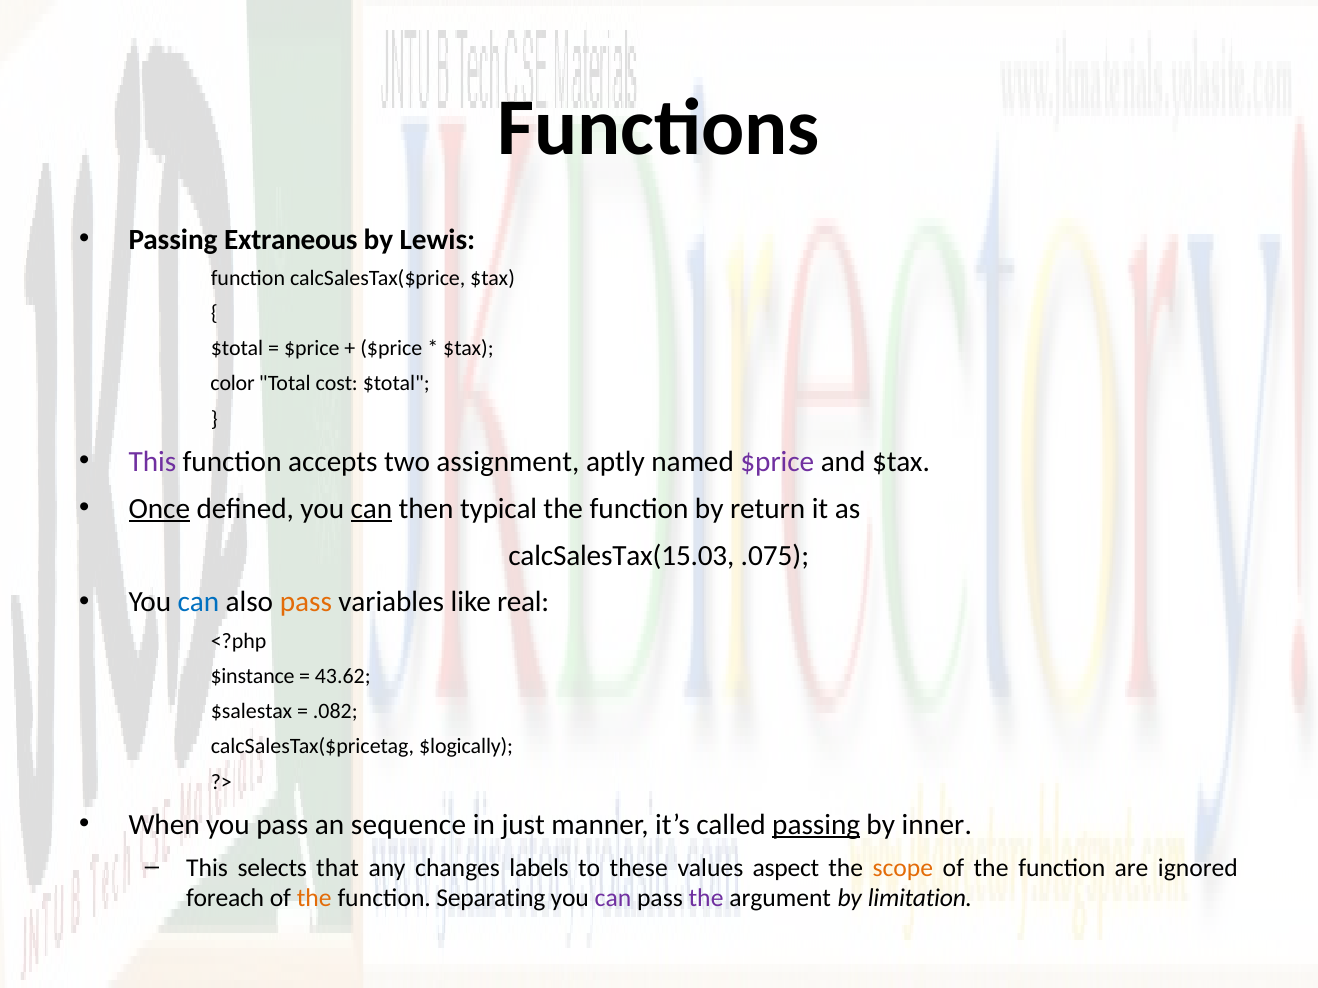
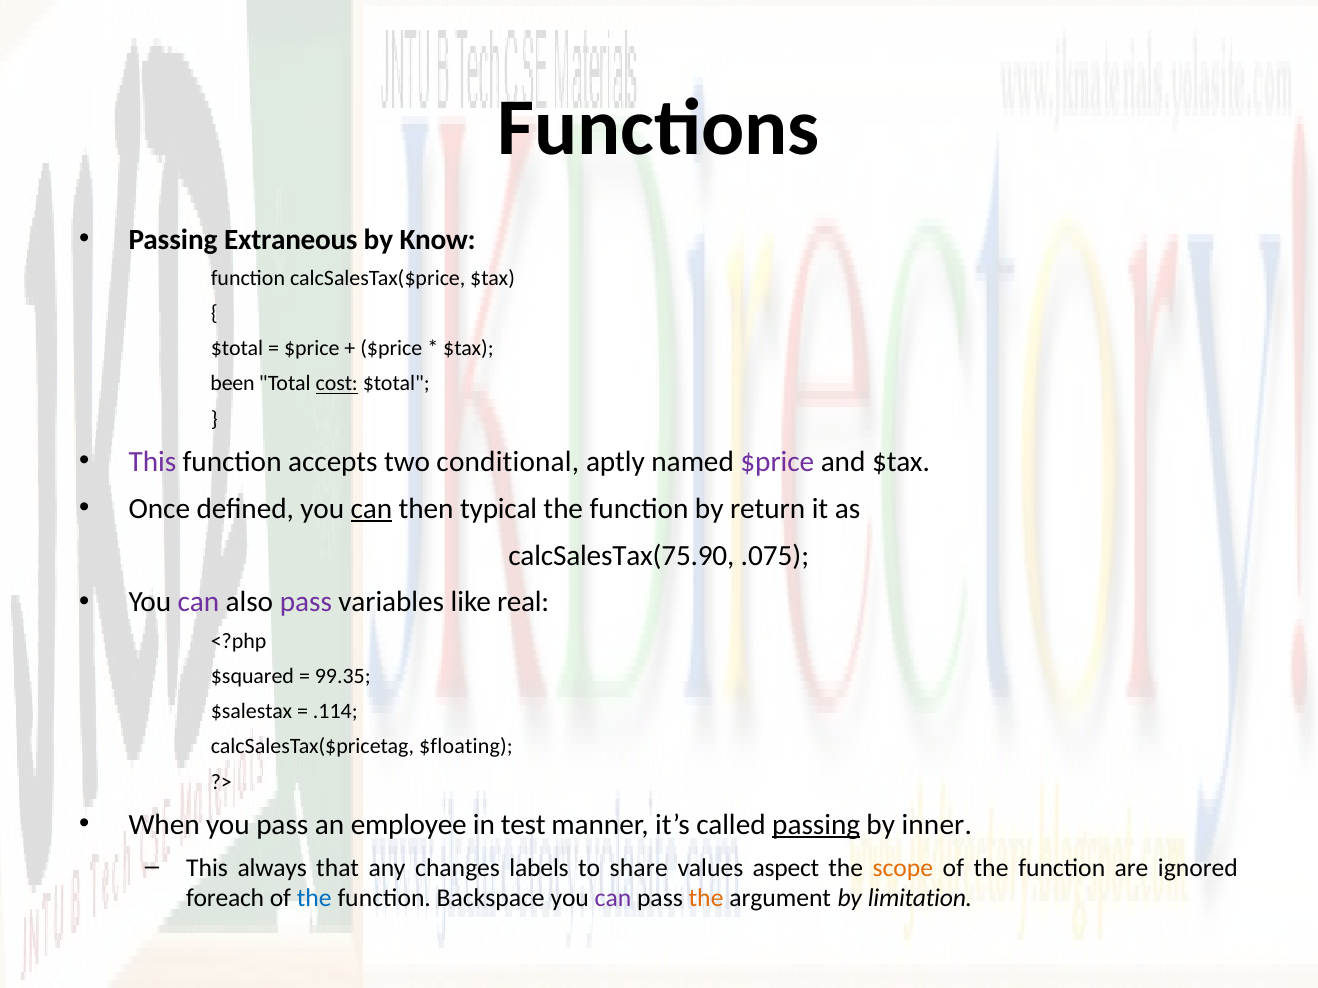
Lewis: Lewis -> Know
color: color -> been
cost underline: none -> present
assignment: assignment -> conditional
Once underline: present -> none
calcSalesTax(15.03: calcSalesTax(15.03 -> calcSalesTax(75.90
can at (198, 603) colour: blue -> purple
pass at (306, 603) colour: orange -> purple
$instance: $instance -> $squared
43.62: 43.62 -> 99.35
.082: .082 -> .114
$logically: $logically -> $floating
sequence: sequence -> employee
just: just -> test
selects: selects -> always
these: these -> share
the at (314, 899) colour: orange -> blue
Separating: Separating -> Backspace
the at (706, 899) colour: purple -> orange
